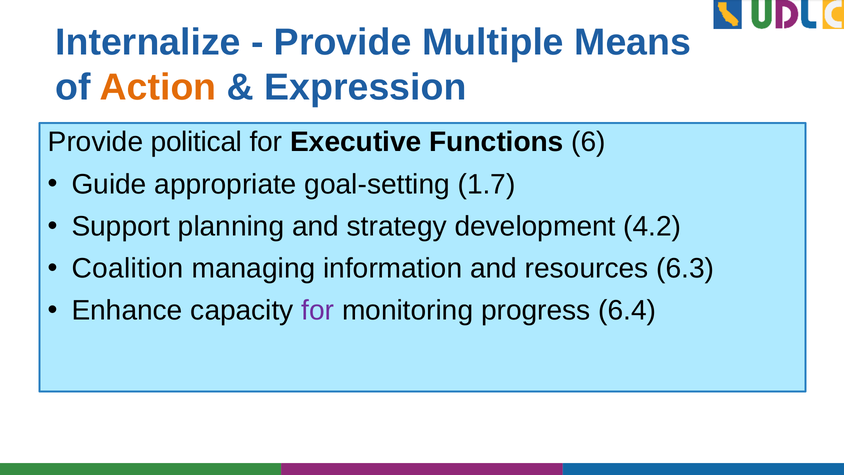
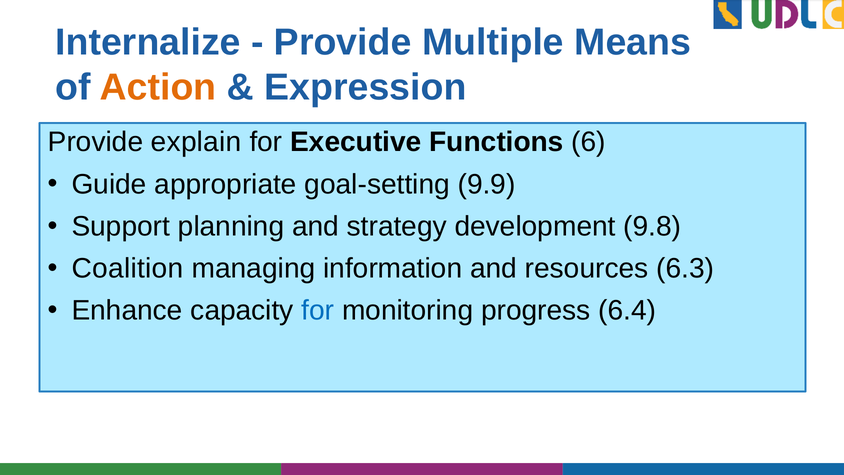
political: political -> explain
1.7: 1.7 -> 9.9
4.2: 4.2 -> 9.8
for at (318, 310) colour: purple -> blue
